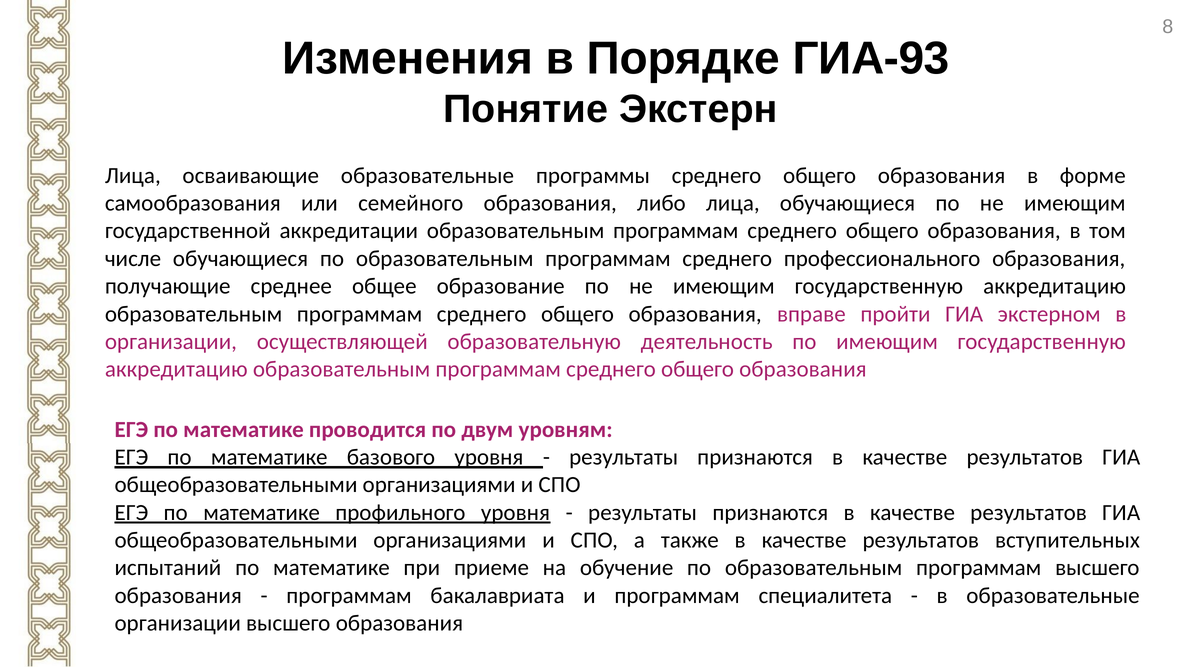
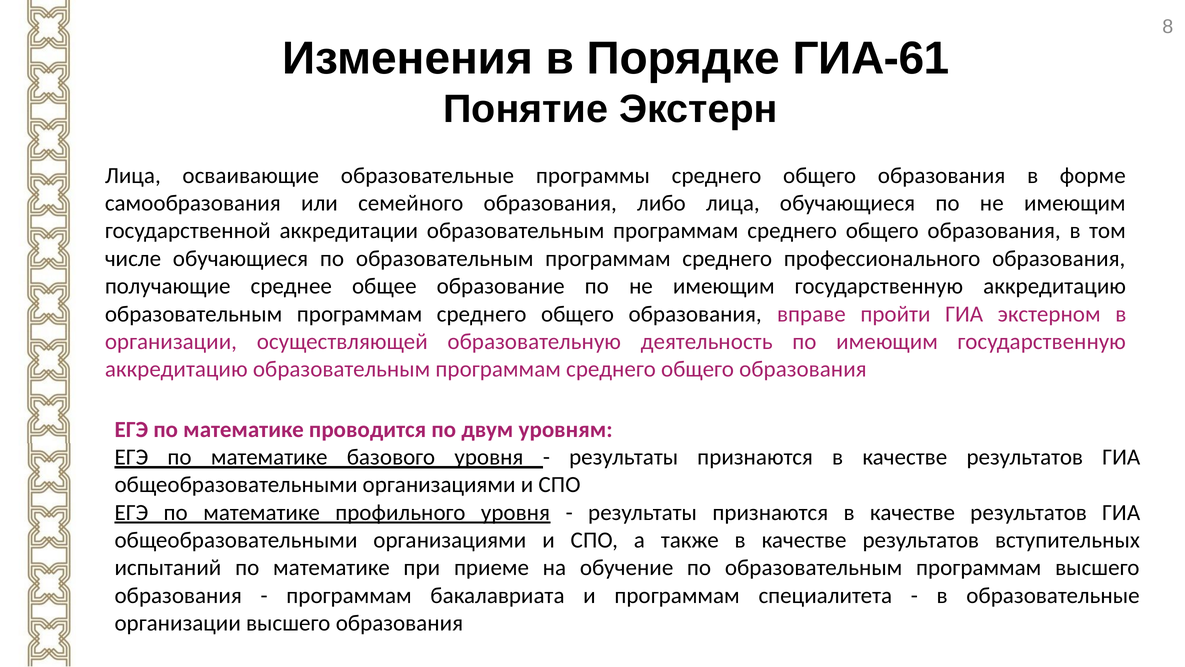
ГИА-93: ГИА-93 -> ГИА-61
